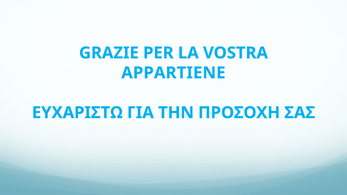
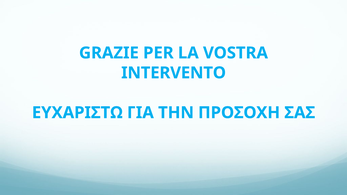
APPARTIENE: APPARTIENE -> INTERVENTO
